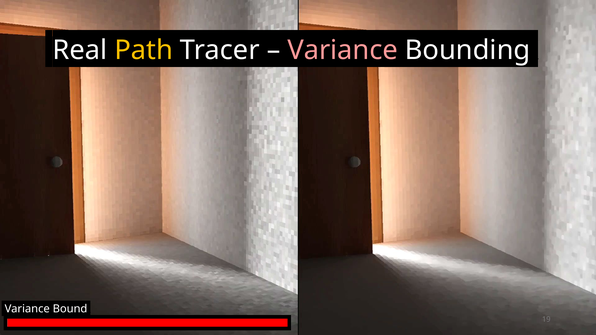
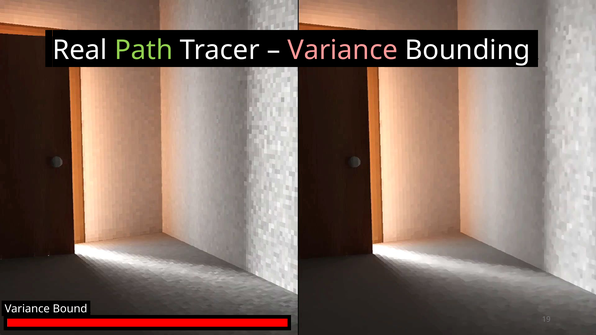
Path colour: yellow -> light green
